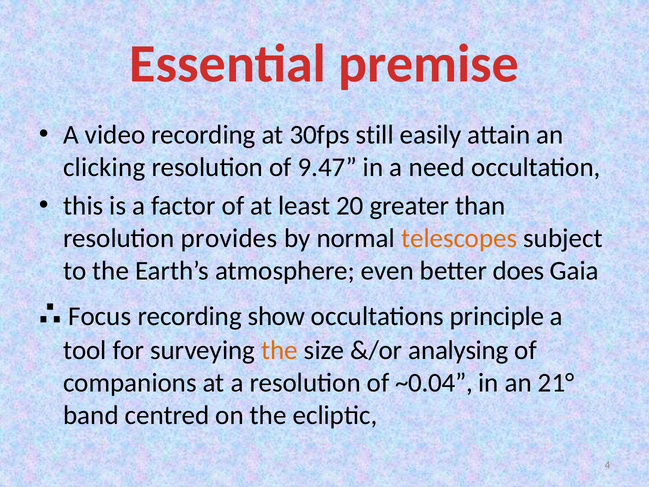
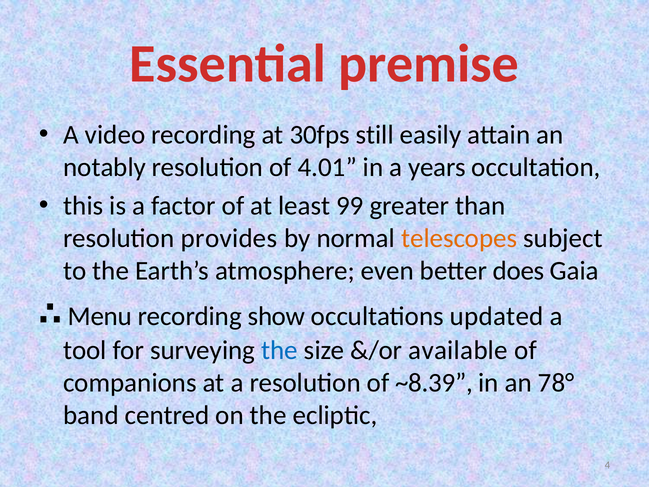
clicking: clicking -> notably
9.47: 9.47 -> 4.01
need: need -> years
20: 20 -> 99
Focus: Focus -> Menu
principle: principle -> updated
the at (280, 350) colour: orange -> blue
analysing: analysing -> available
~0.04: ~0.04 -> ~8.39
21°: 21° -> 78°
